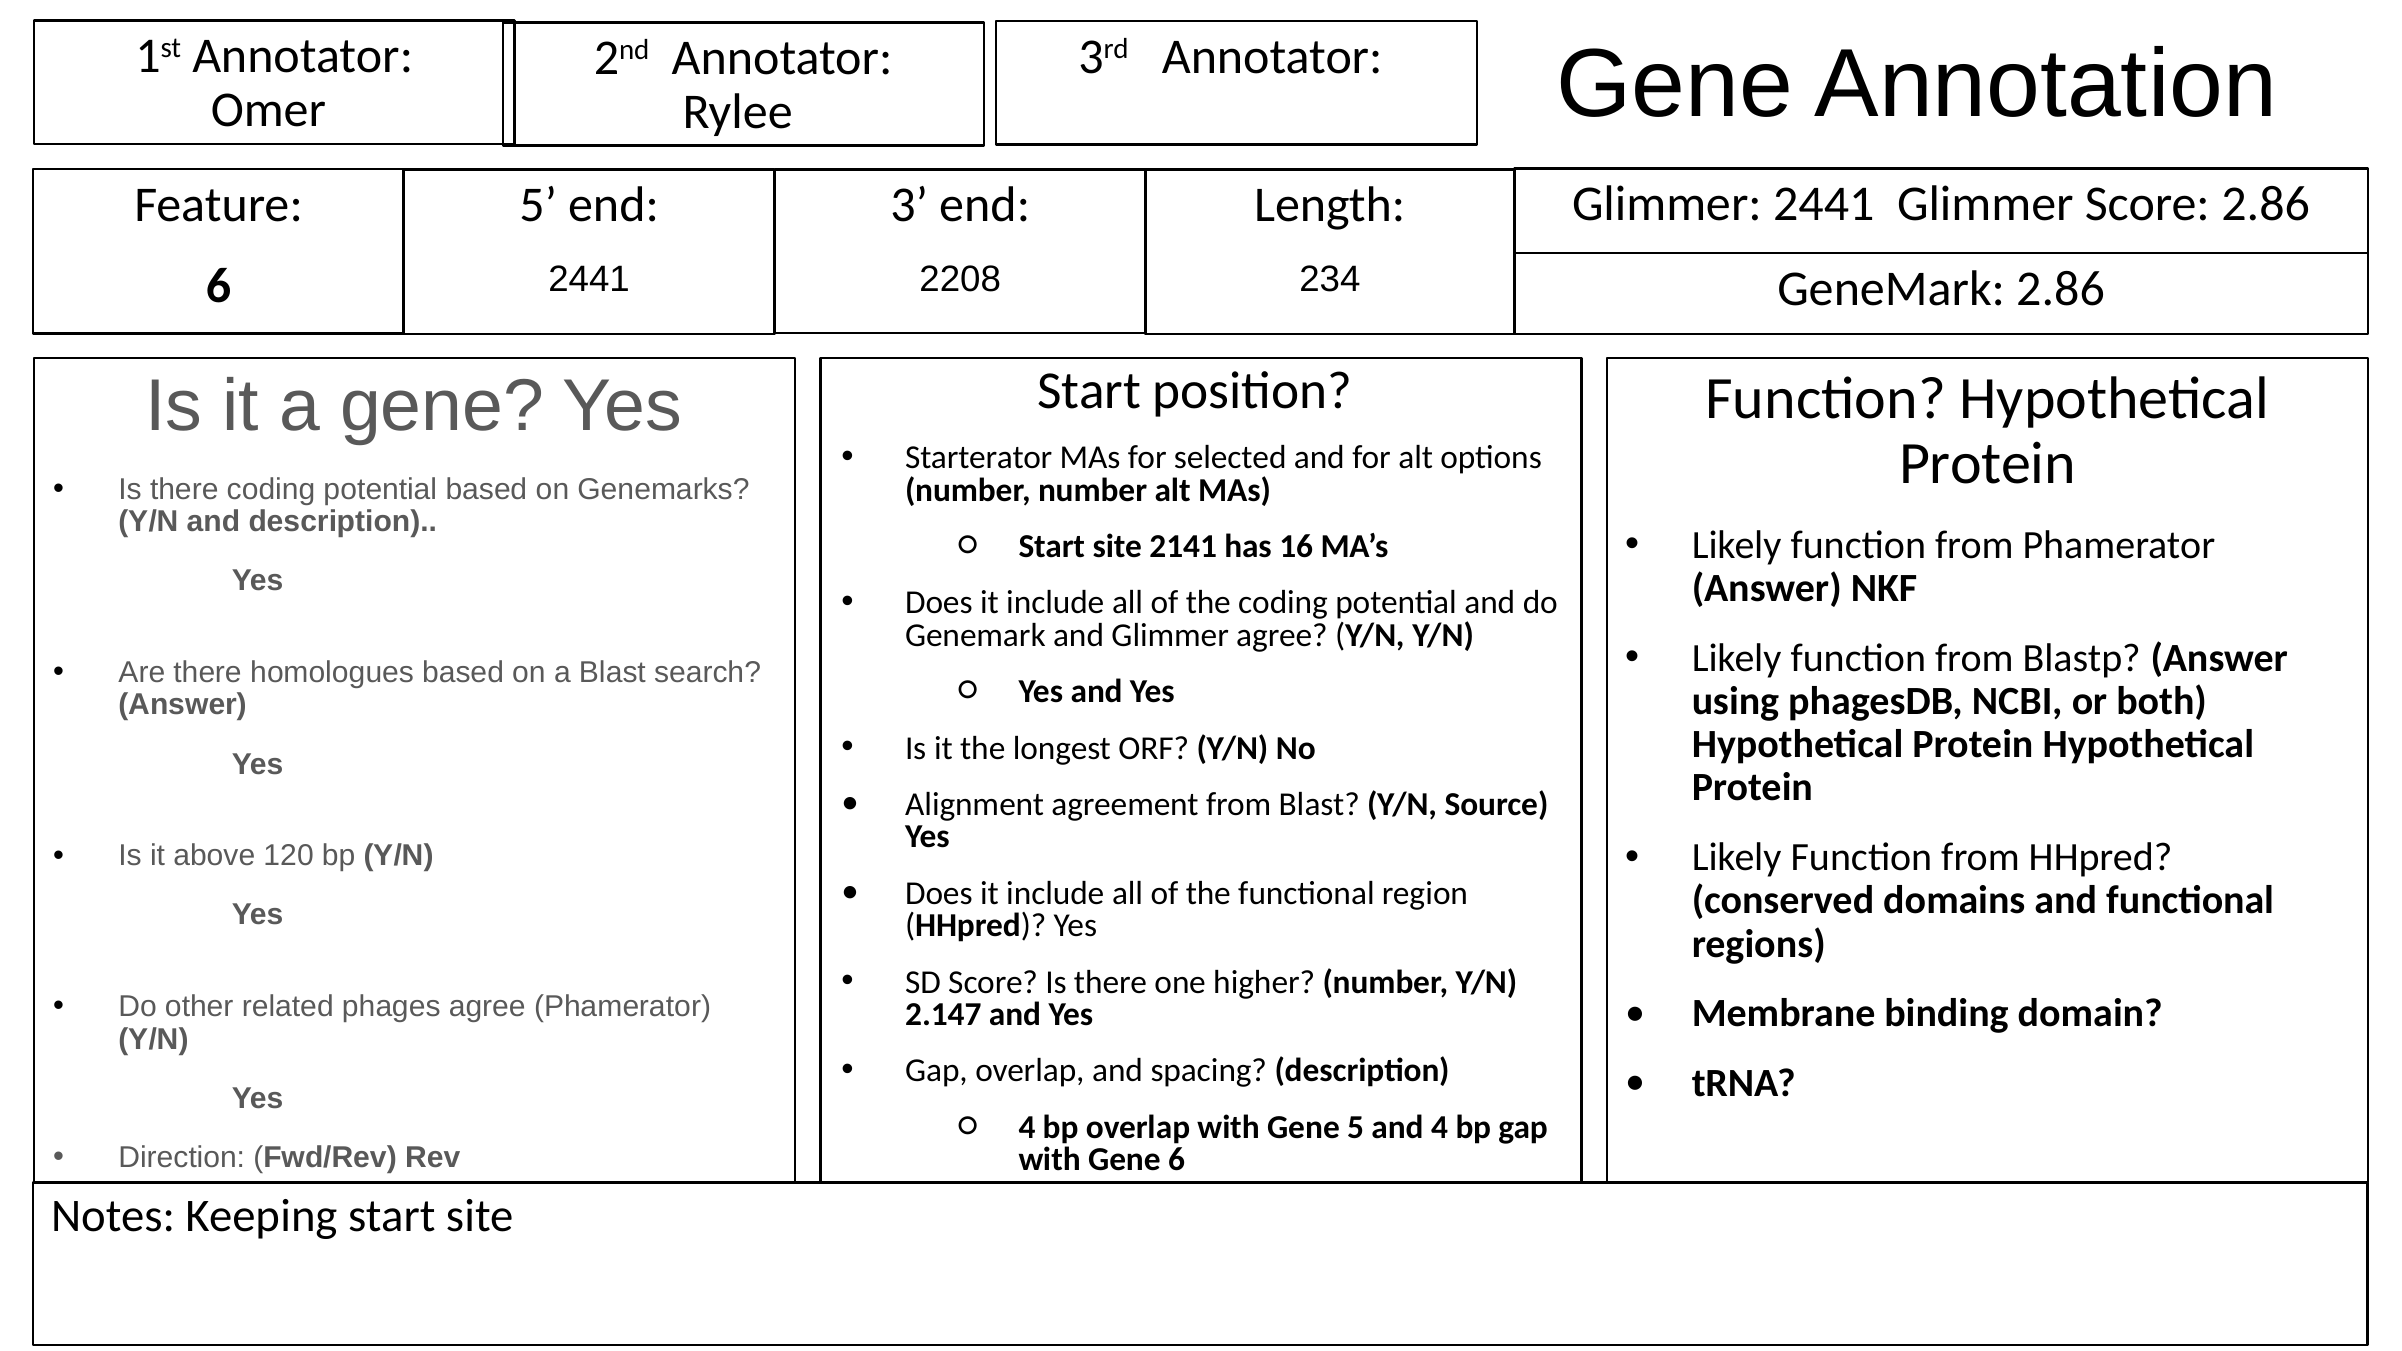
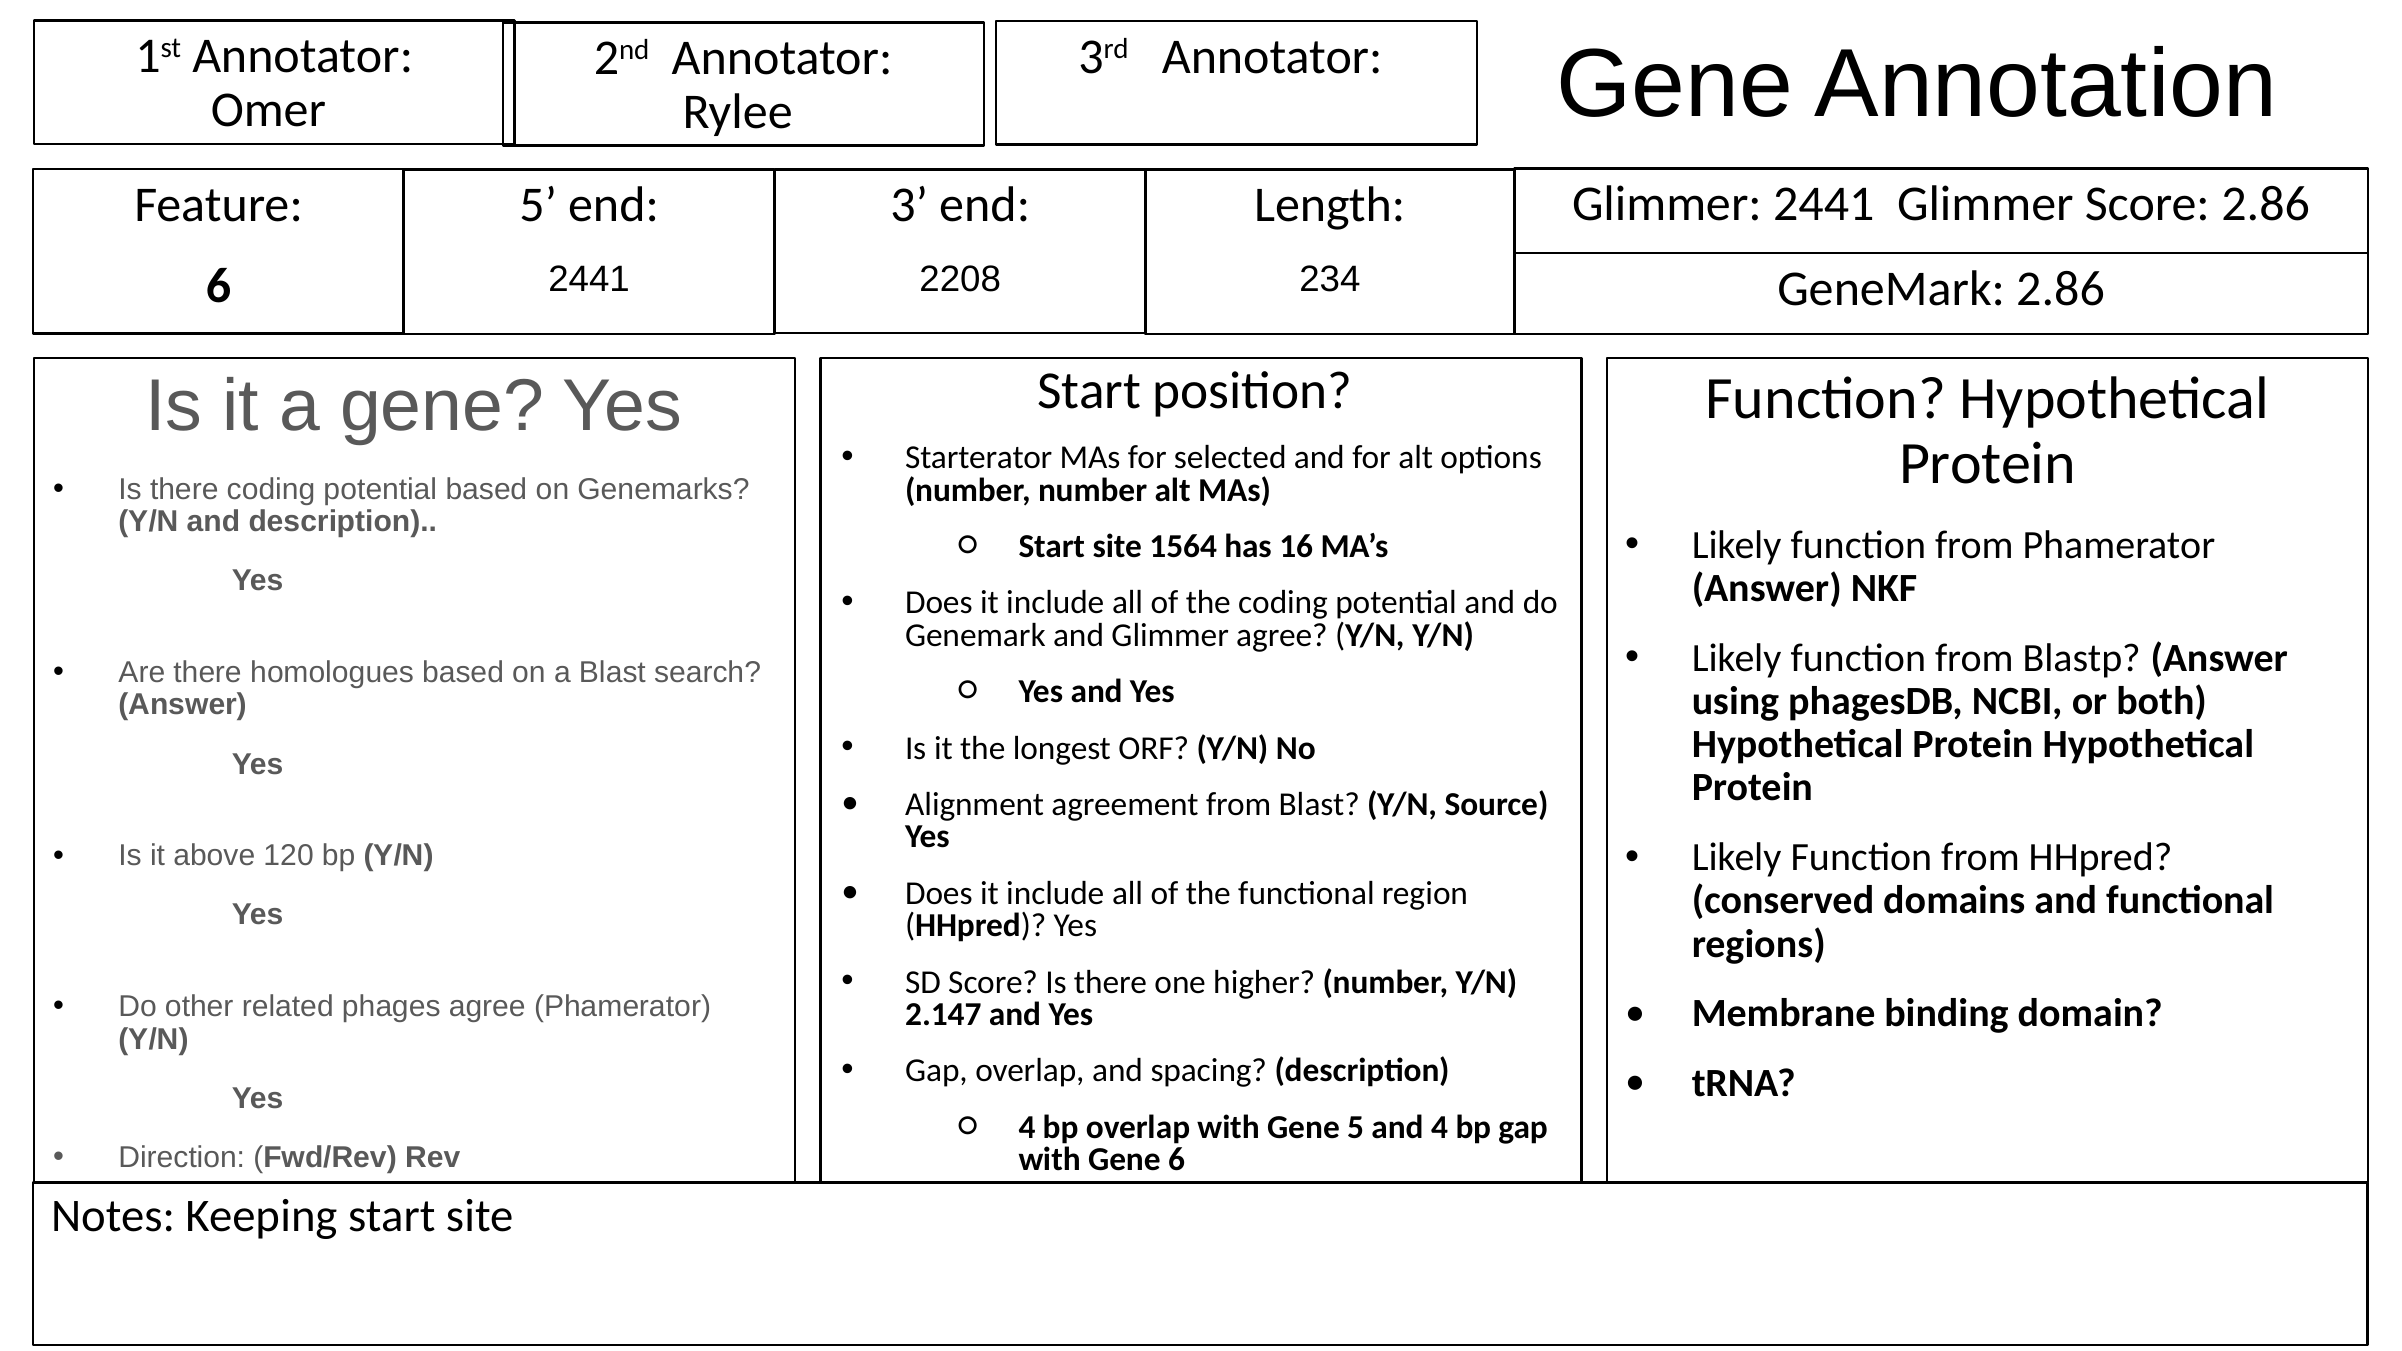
2141: 2141 -> 1564
